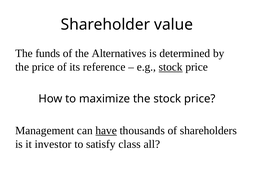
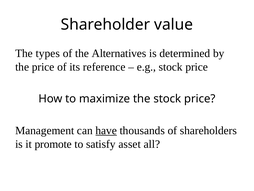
funds: funds -> types
stock at (171, 67) underline: present -> none
investor: investor -> promote
class: class -> asset
